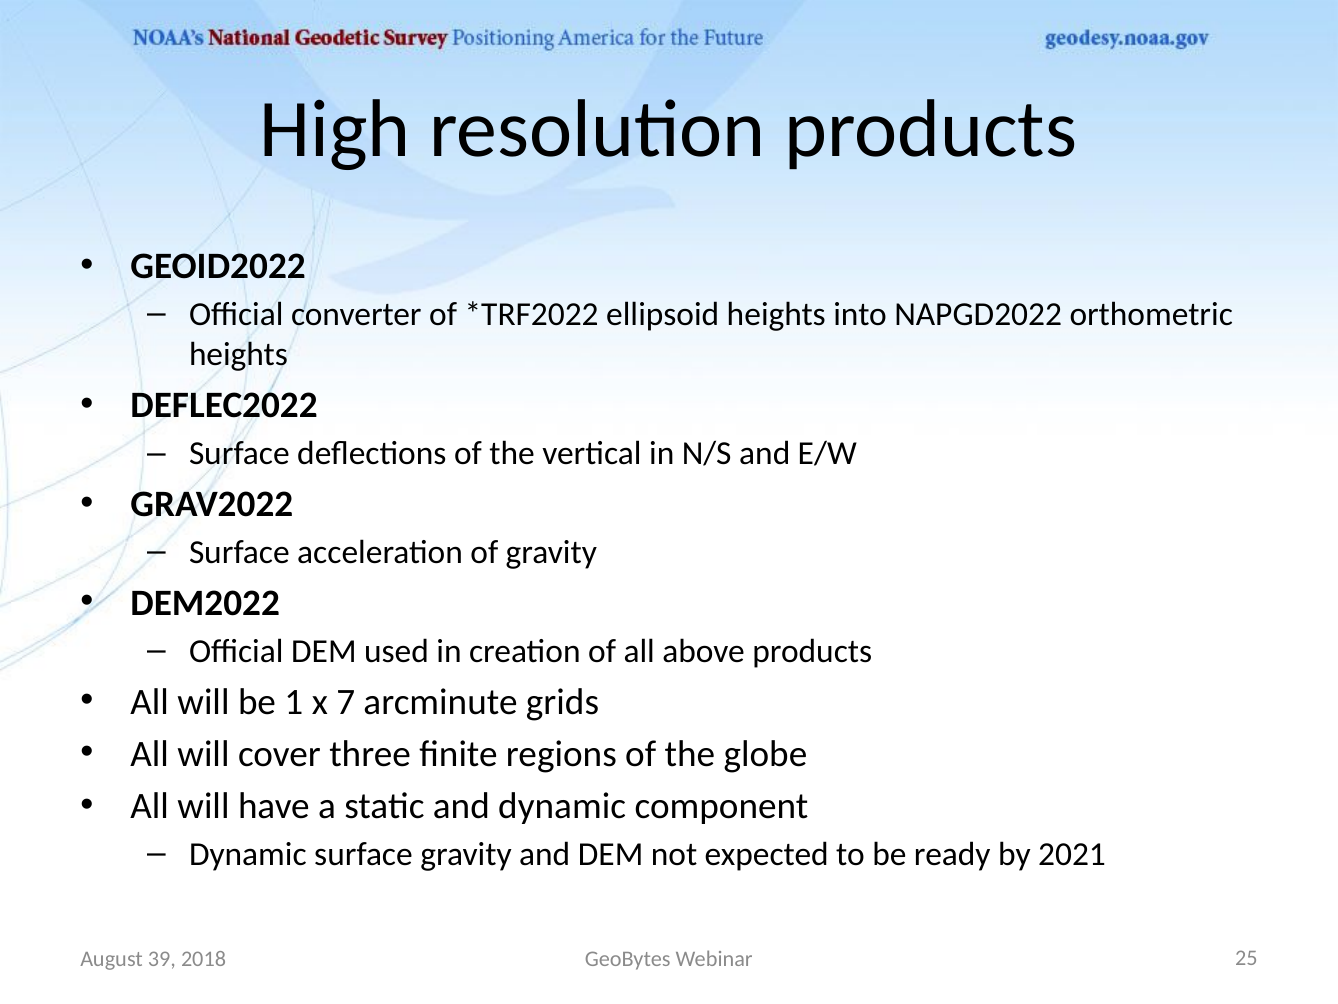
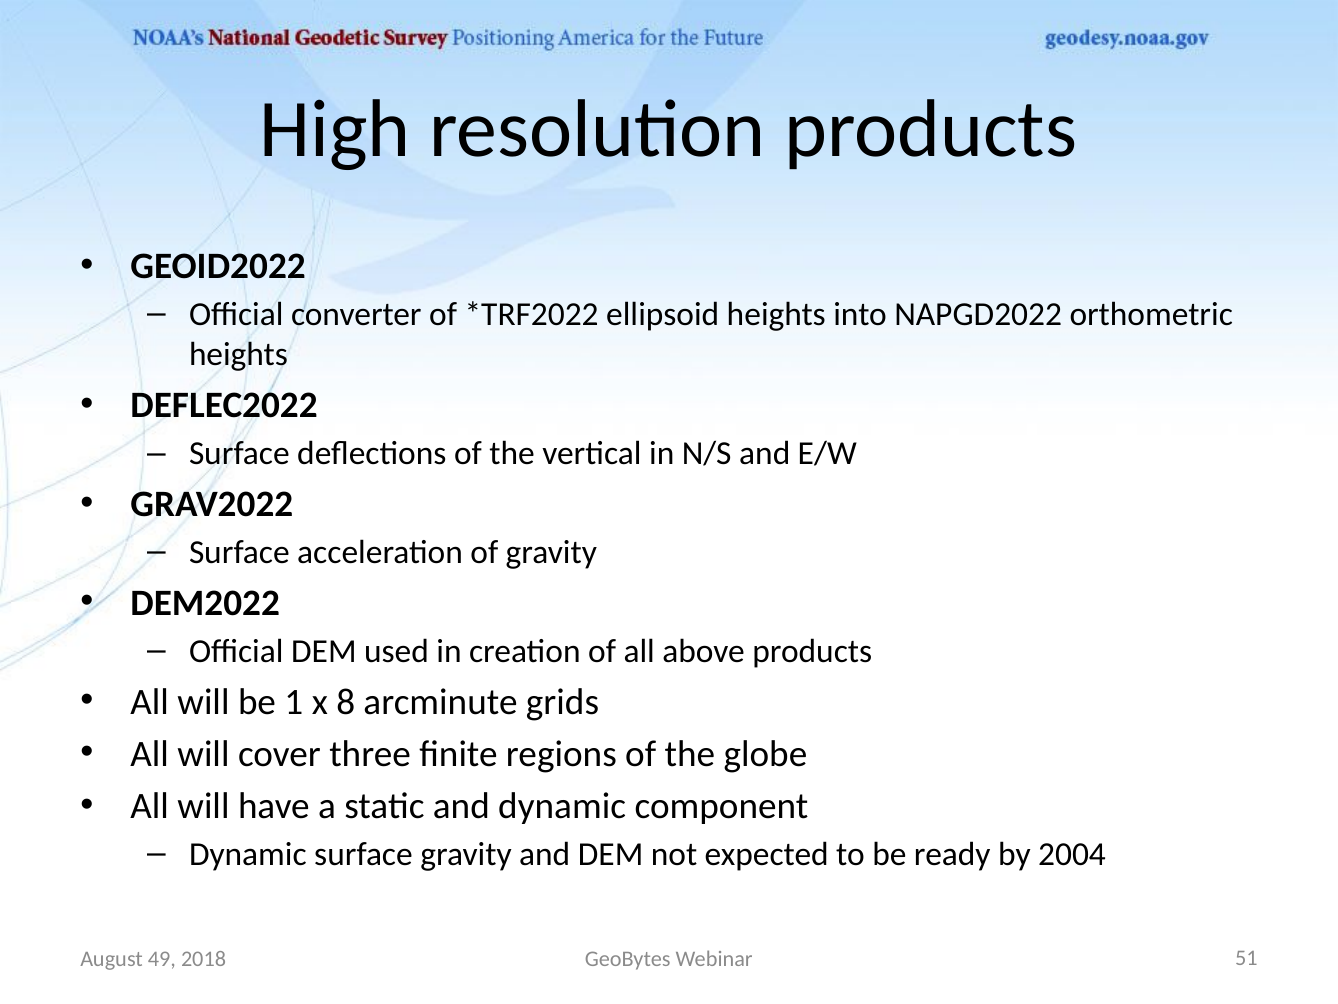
7: 7 -> 8
2021: 2021 -> 2004
39: 39 -> 49
25: 25 -> 51
